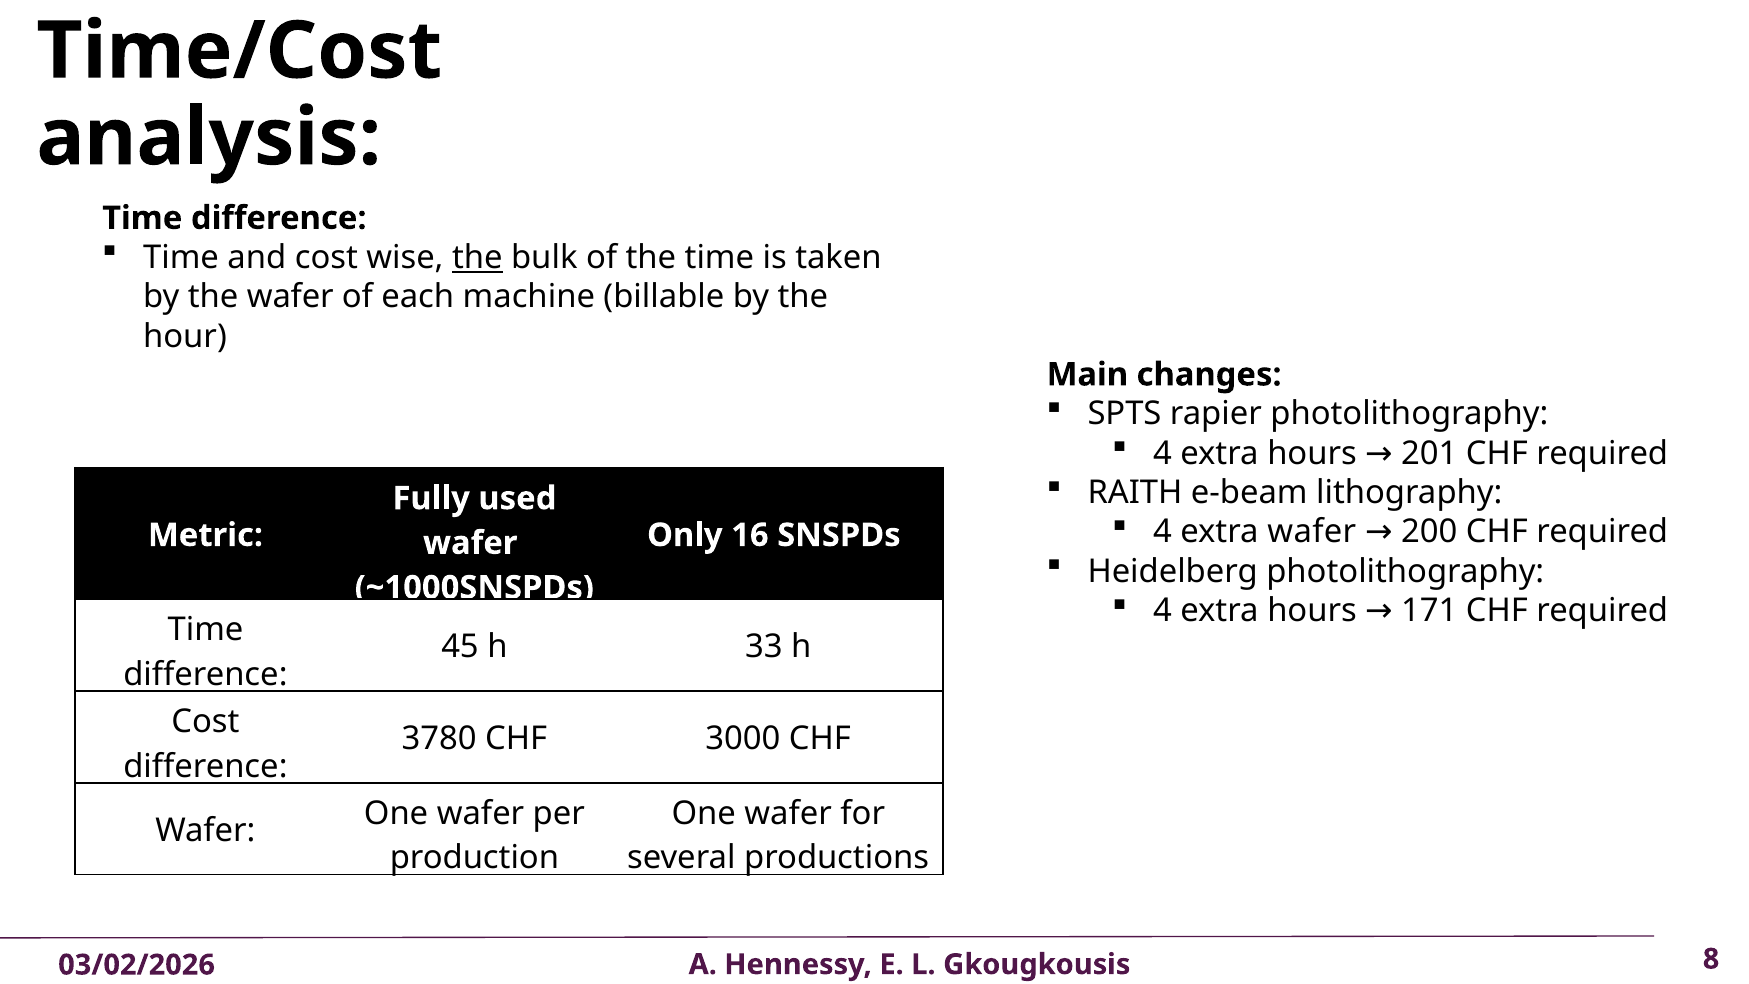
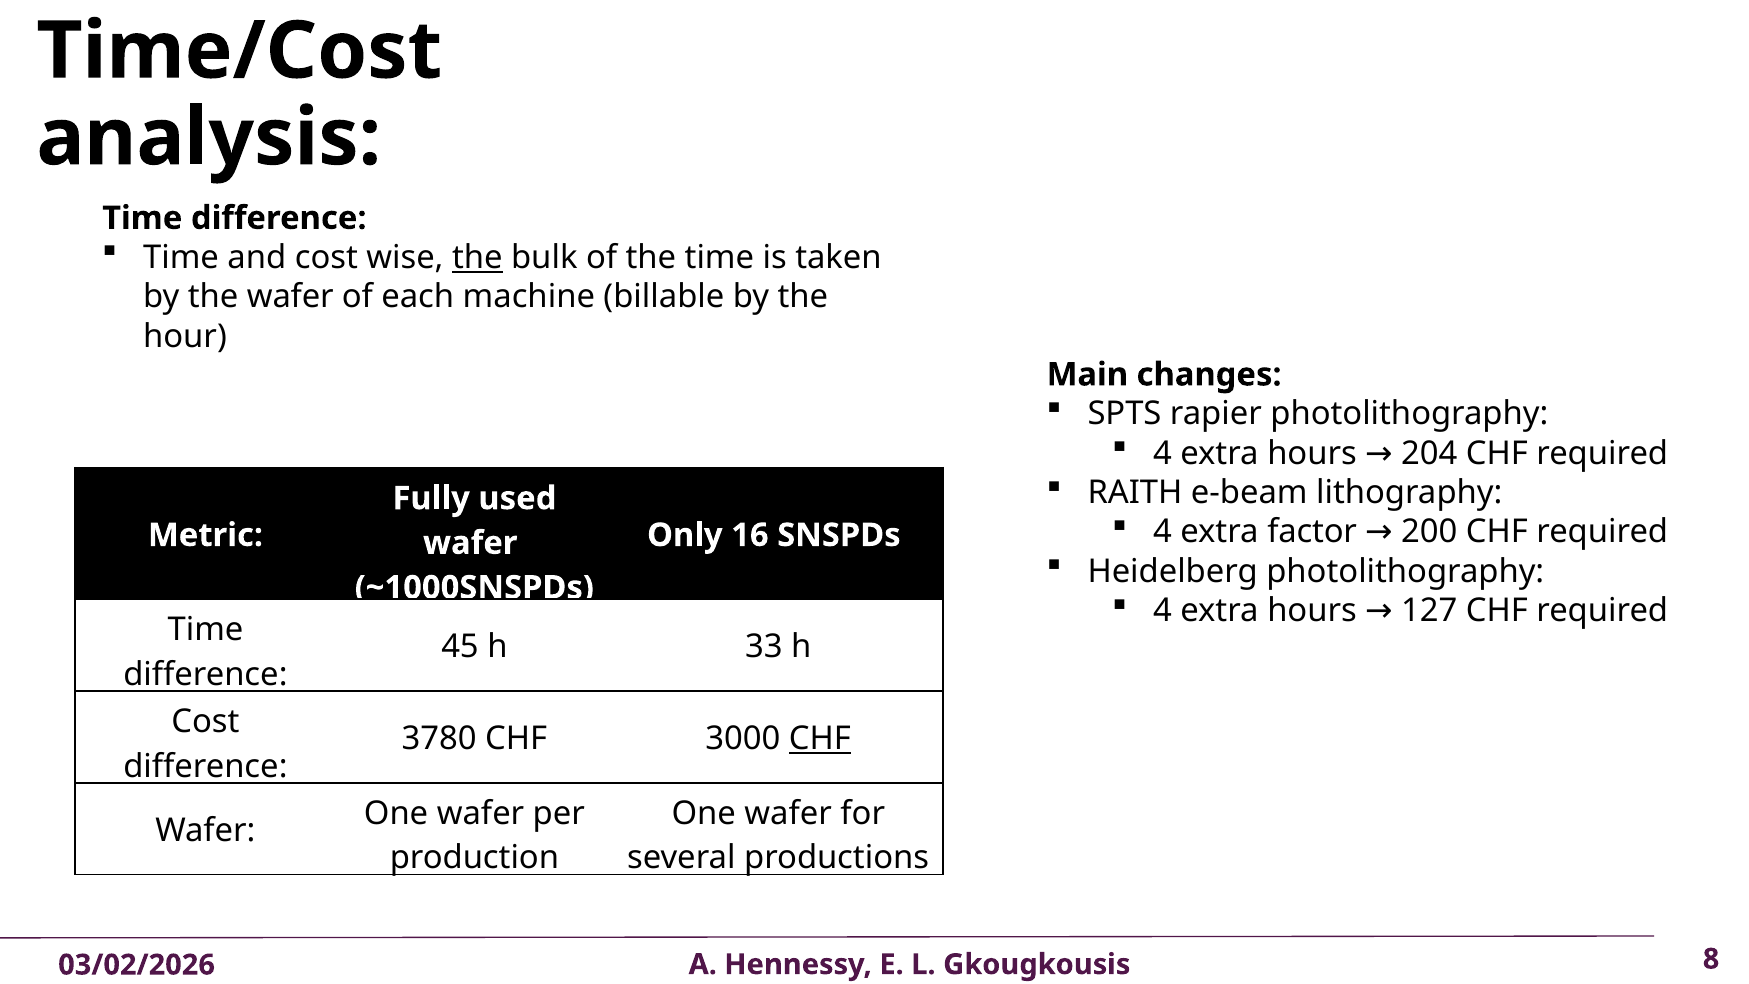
201: 201 -> 204
extra wafer: wafer -> factor
171: 171 -> 127
CHF at (820, 739) underline: none -> present
